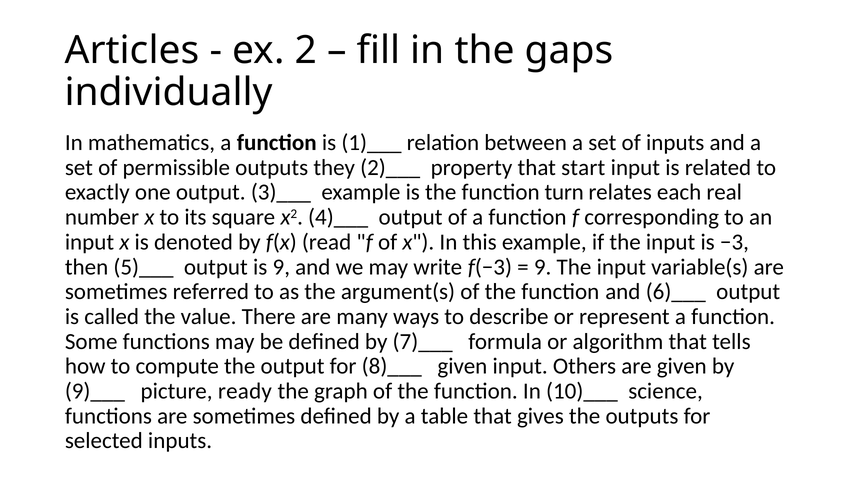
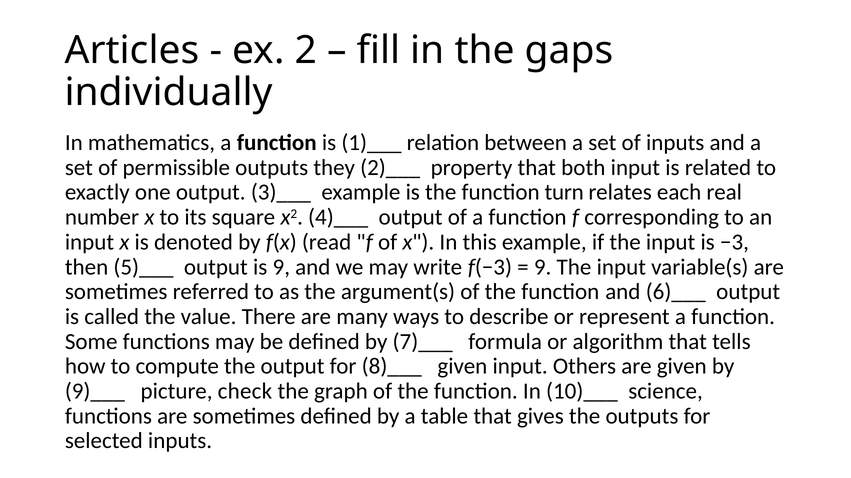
start: start -> both
ready: ready -> check
